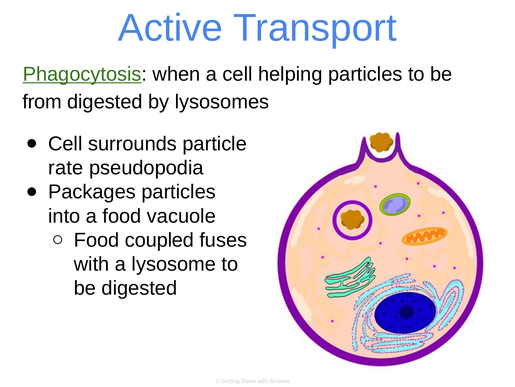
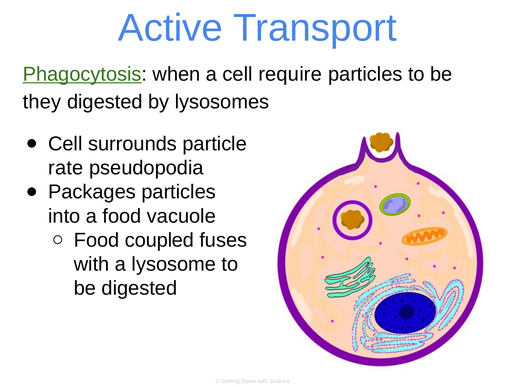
helping: helping -> require
from: from -> they
